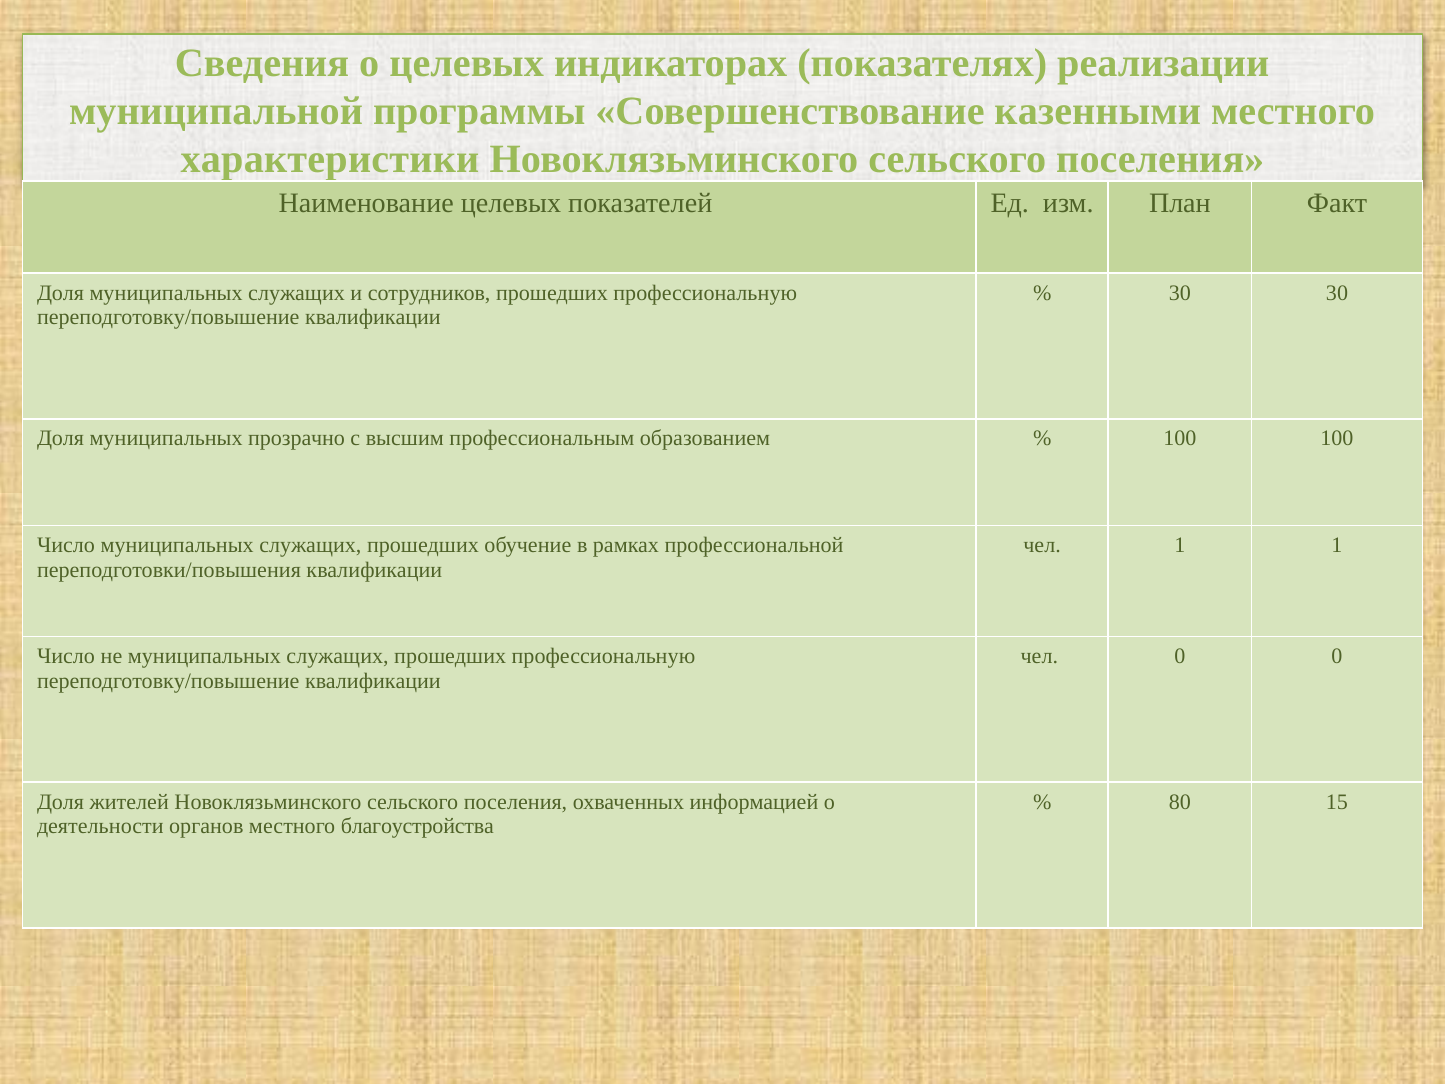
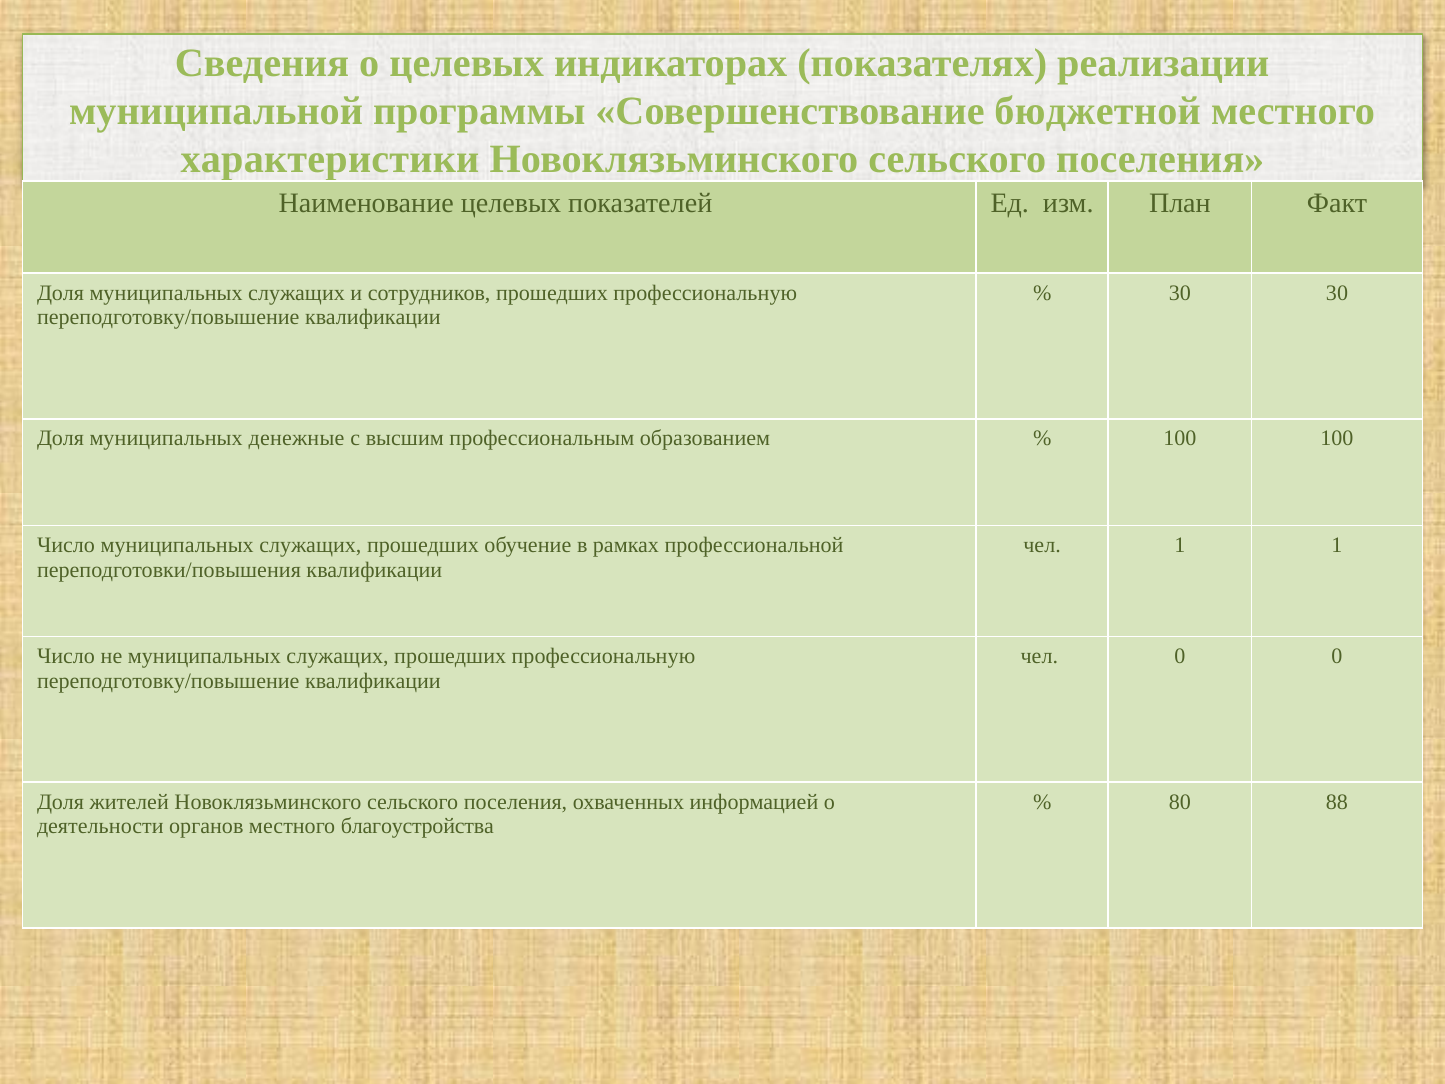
казенными: казенными -> бюджетной
прозрачно: прозрачно -> денежные
15: 15 -> 88
